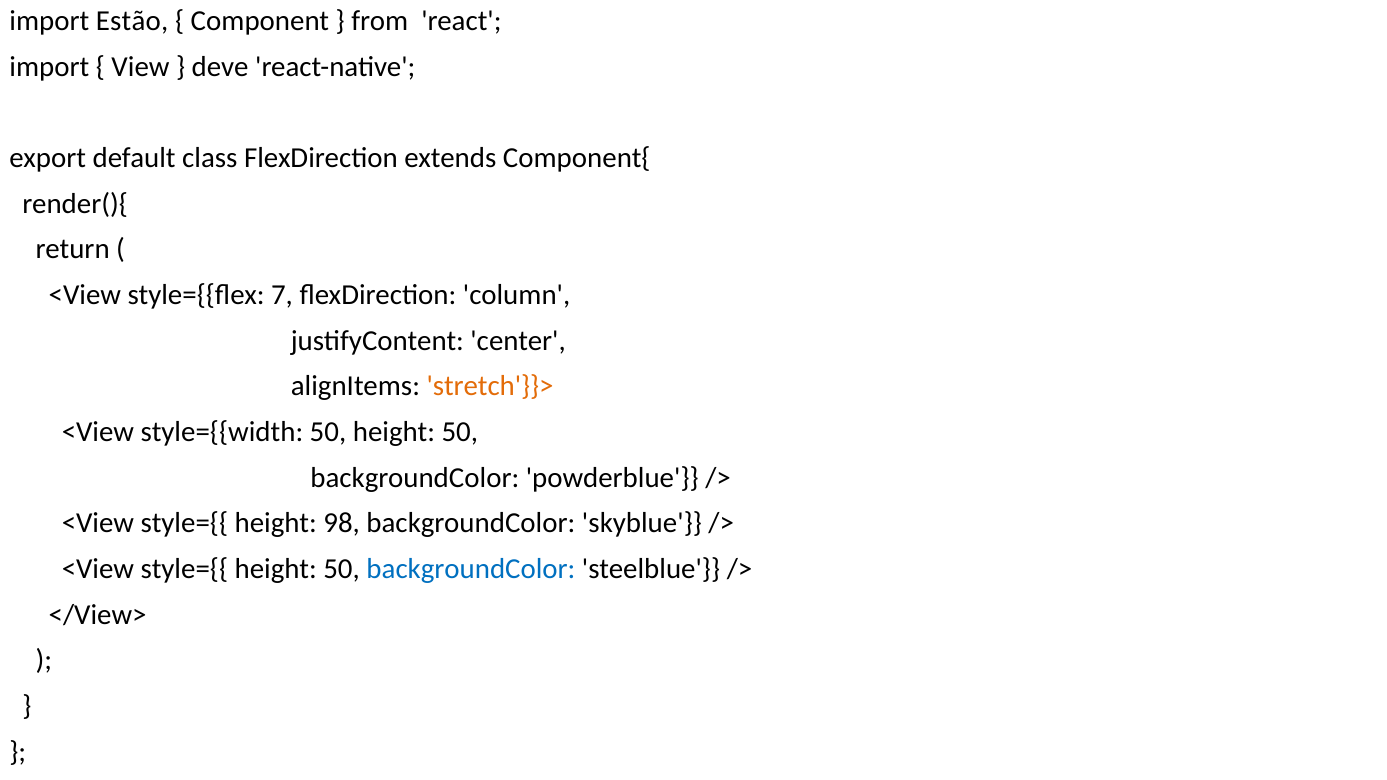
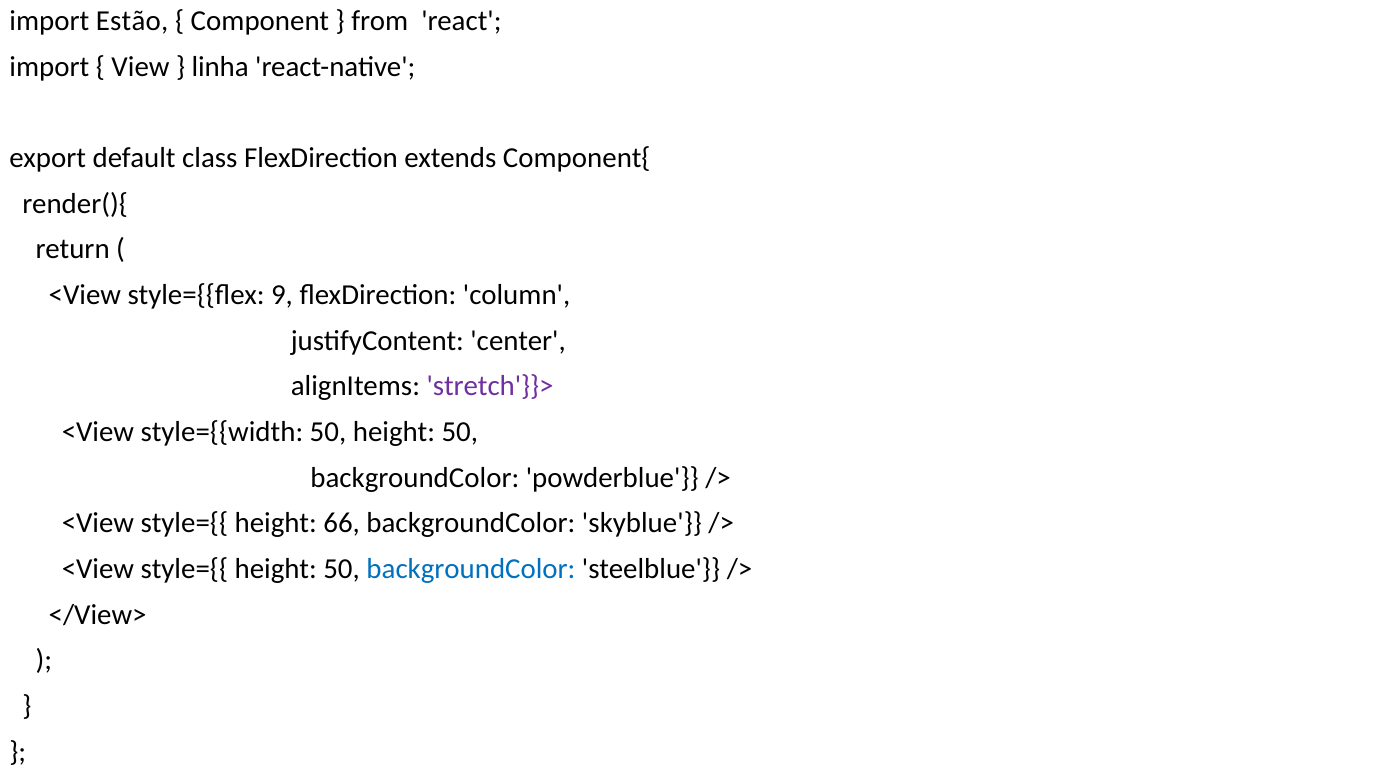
deve: deve -> linha
7: 7 -> 9
stretch'}}> colour: orange -> purple
98: 98 -> 66
